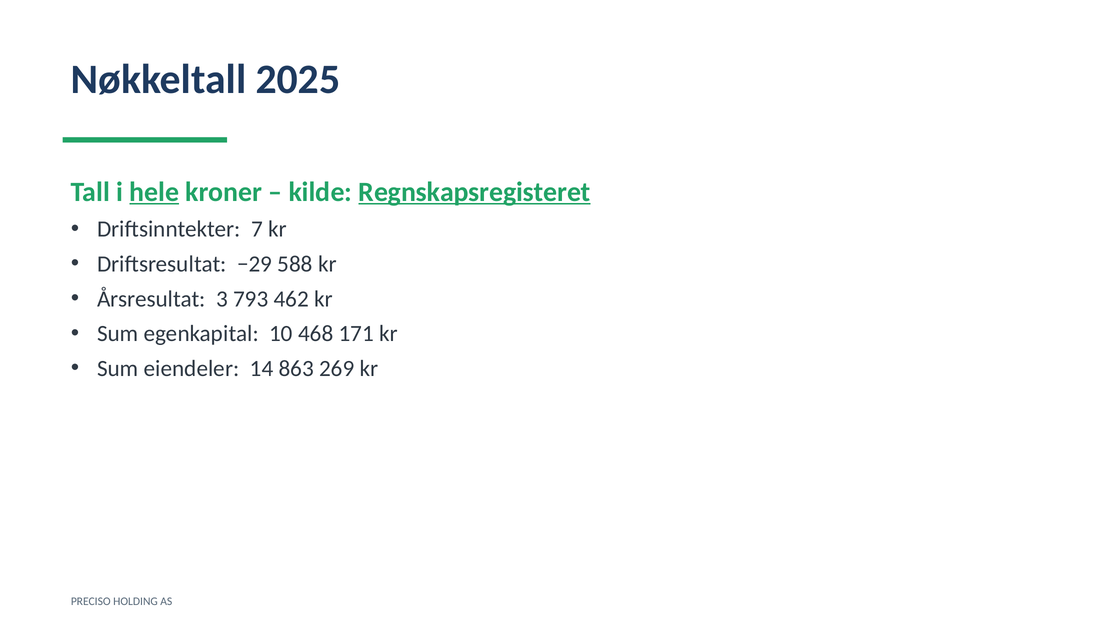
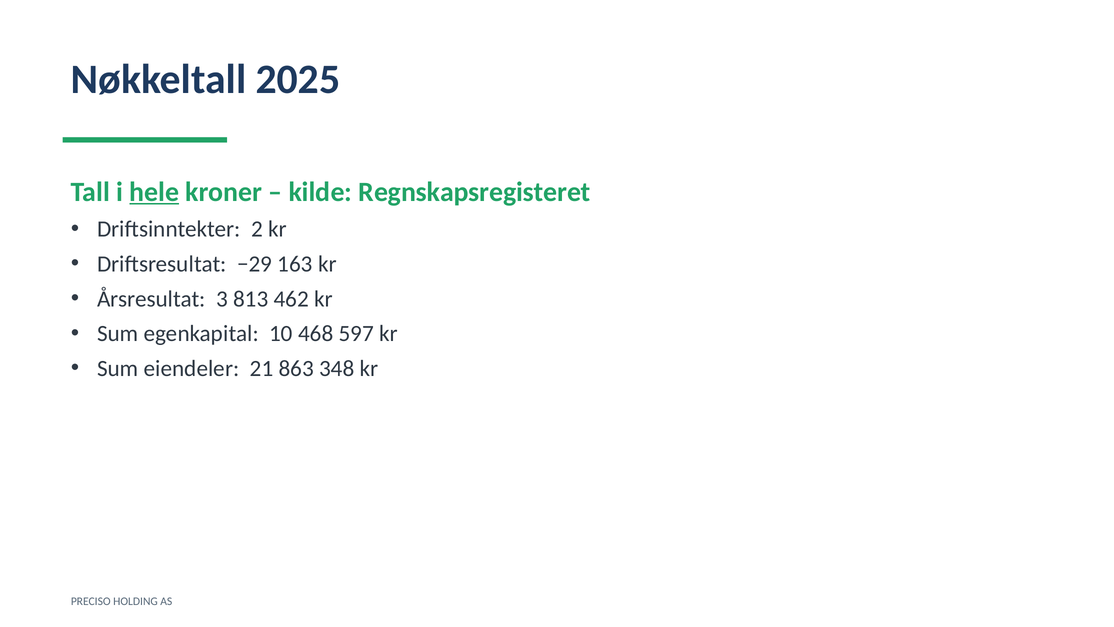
Regnskapsregisteret underline: present -> none
7: 7 -> 2
588: 588 -> 163
793: 793 -> 813
171: 171 -> 597
14: 14 -> 21
269: 269 -> 348
